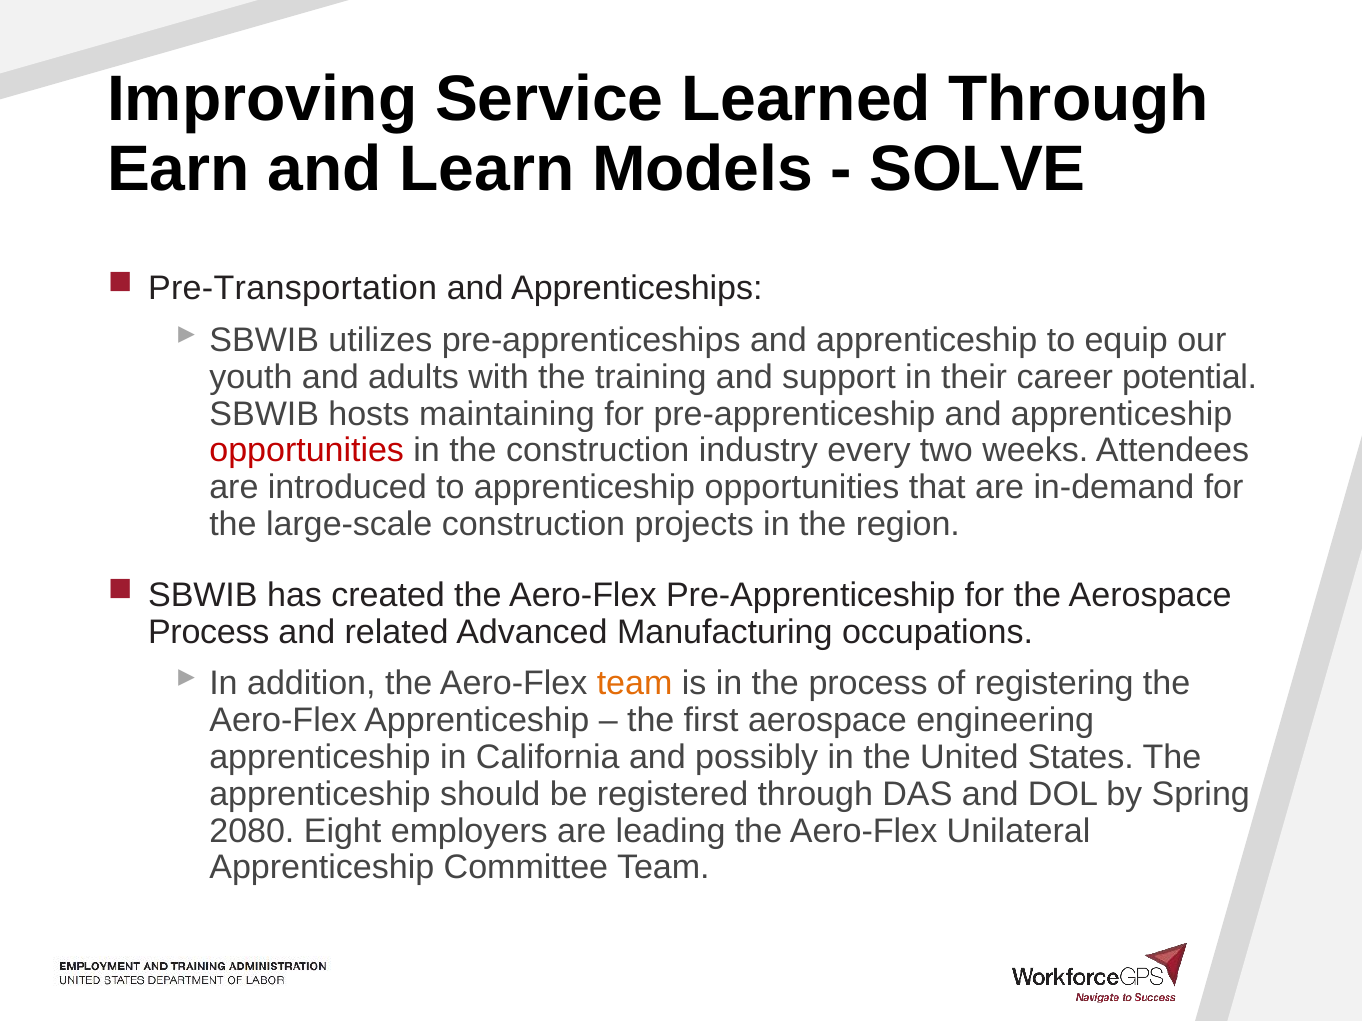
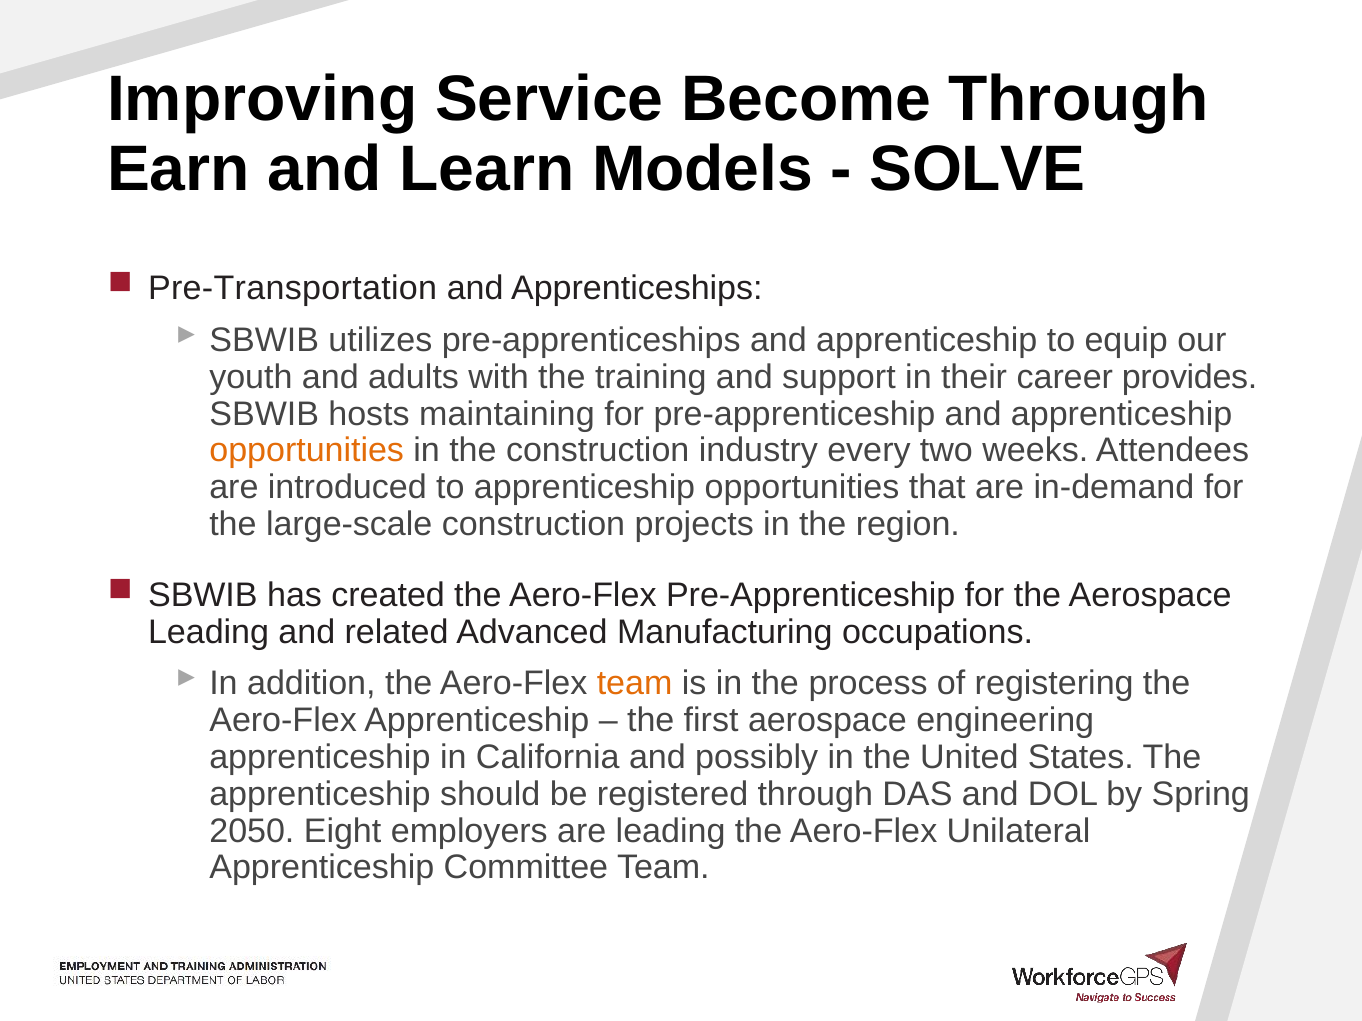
Learned: Learned -> Become
potential: potential -> provides
opportunities at (307, 451) colour: red -> orange
Process at (209, 632): Process -> Leading
2080: 2080 -> 2050
